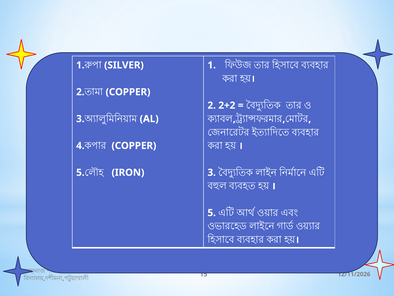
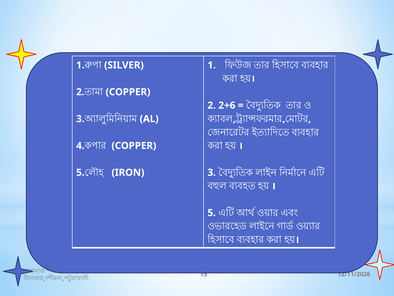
2+2: 2+2 -> 2+6
